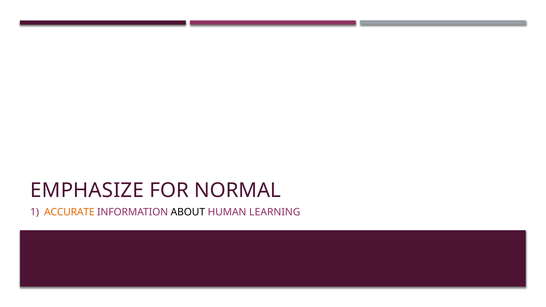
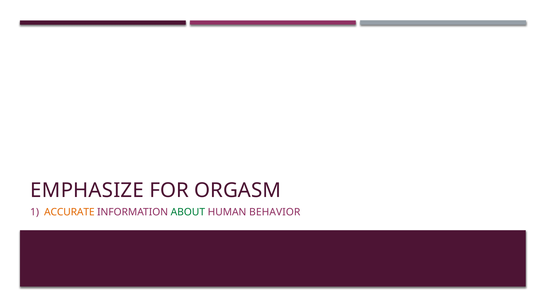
NORMAL: NORMAL -> ORGASM
ABOUT colour: black -> green
LEARNING: LEARNING -> BEHAVIOR
